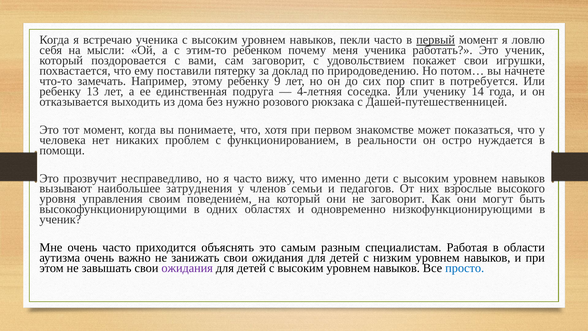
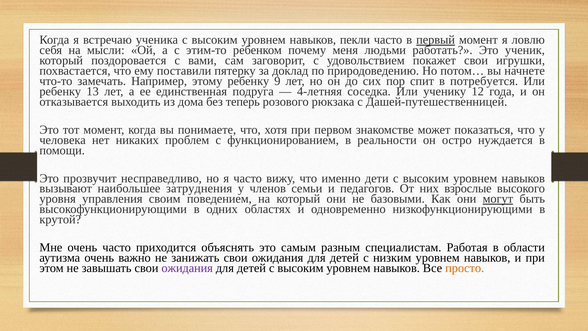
меня ученика: ученика -> людьми
14: 14 -> 12
нужно: нужно -> теперь
не заговорит: заговорит -> базовыми
могут underline: none -> present
ученик at (60, 219): ученик -> крутой
просто colour: blue -> orange
